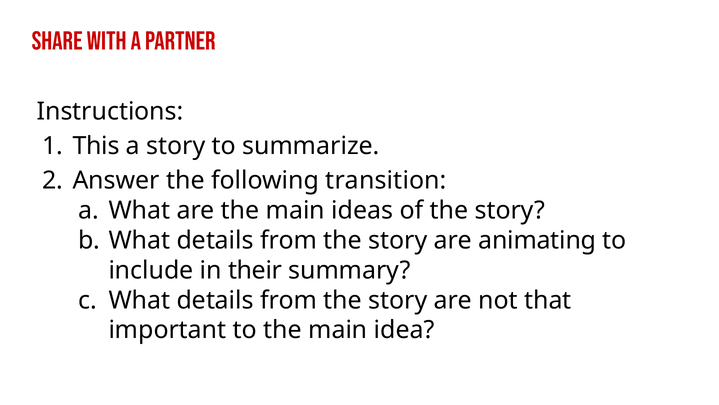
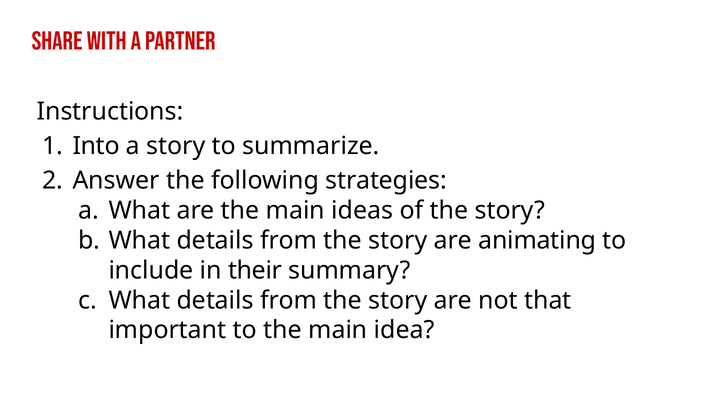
This: This -> Into
transition: transition -> strategies
